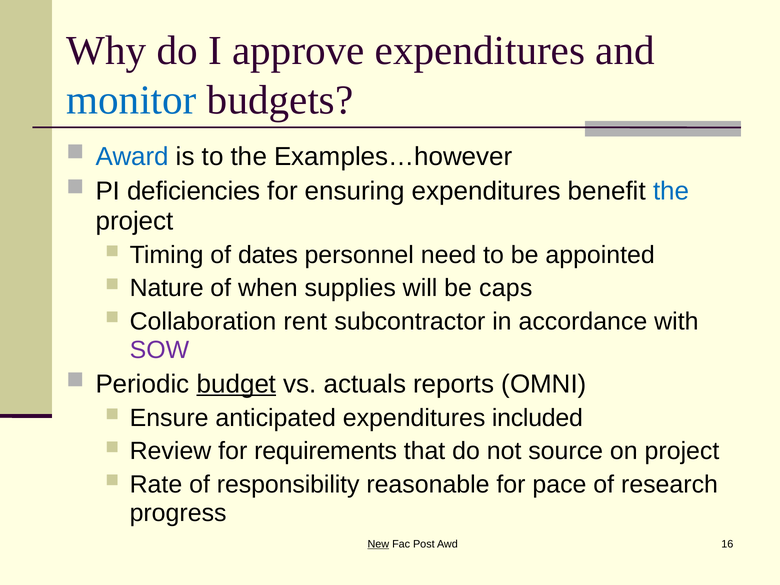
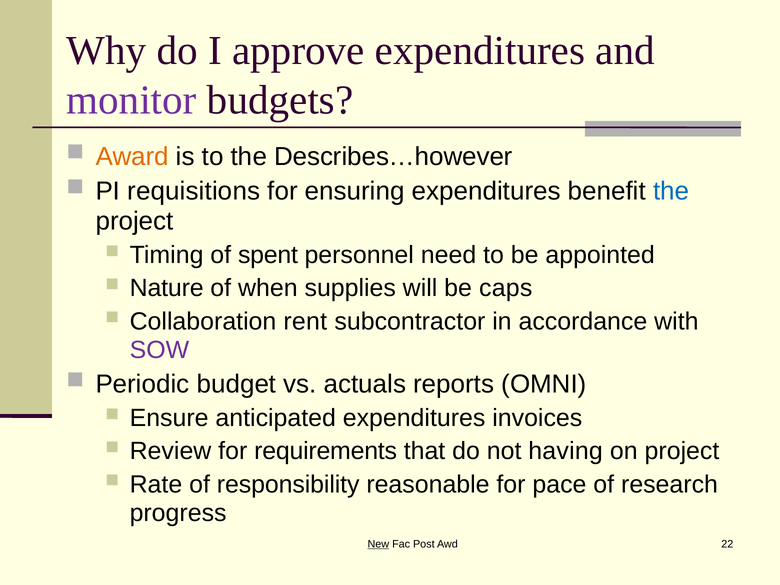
monitor colour: blue -> purple
Award colour: blue -> orange
Examples…however: Examples…however -> Describes…however
deficiencies: deficiencies -> requisitions
dates: dates -> spent
budget underline: present -> none
included: included -> invoices
source: source -> having
16: 16 -> 22
